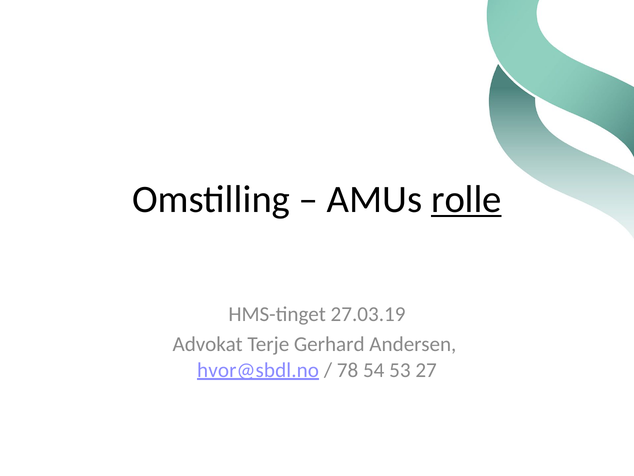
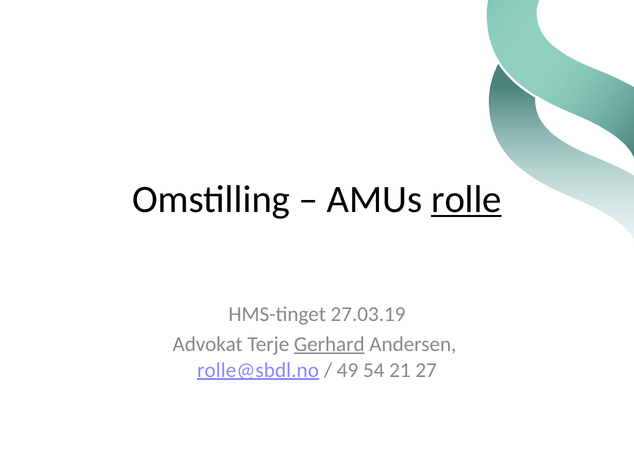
Gerhard underline: none -> present
hvor@sbdl.no: hvor@sbdl.no -> rolle@sbdl.no
78: 78 -> 49
53: 53 -> 21
